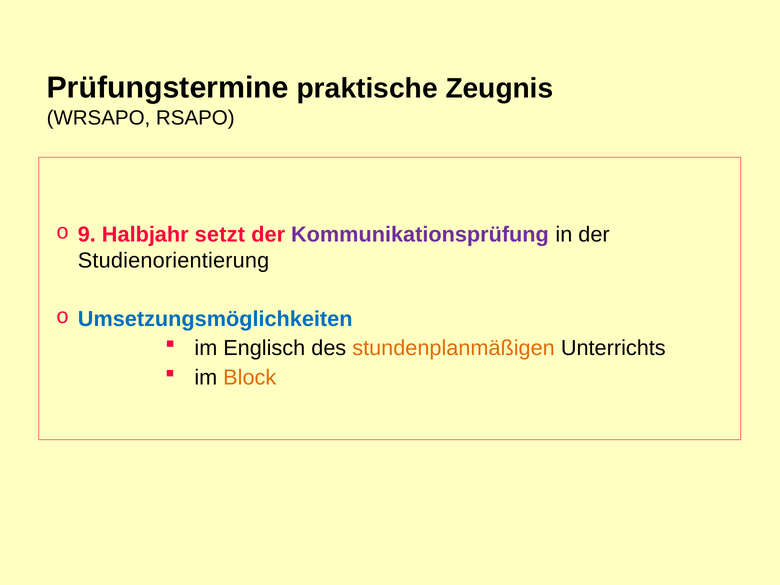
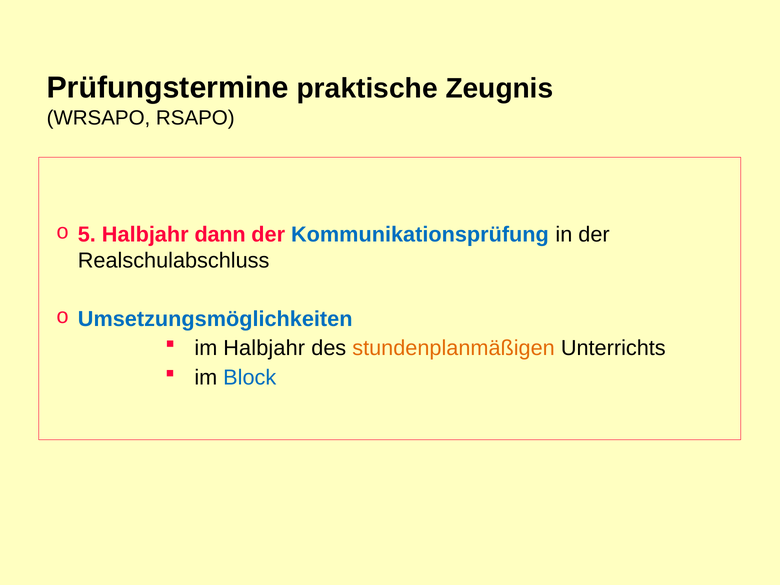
9: 9 -> 5
setzt: setzt -> dann
Kommunikationsprüfung colour: purple -> blue
Studienorientierung: Studienorientierung -> Realschulabschluss
im Englisch: Englisch -> Halbjahr
Block colour: orange -> blue
